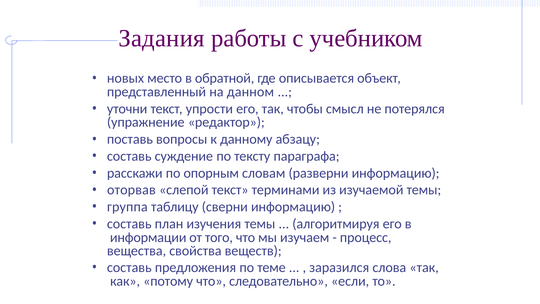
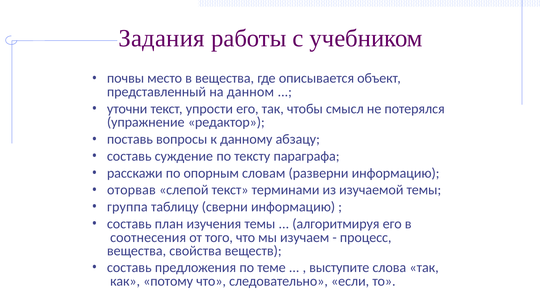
новых: новых -> почвы
в обратной: обратной -> вещества
информации: информации -> соотнесения
заразился: заразился -> выступите
